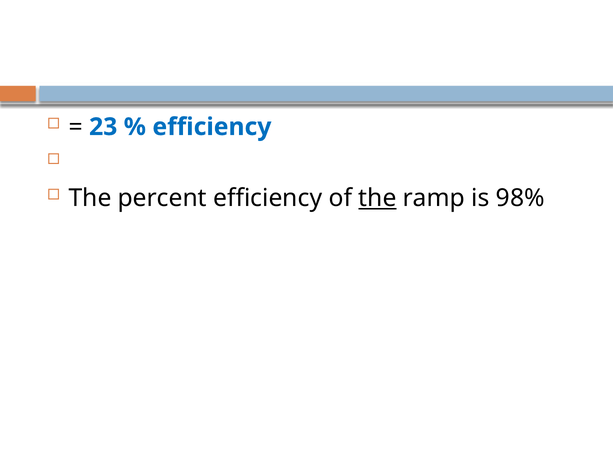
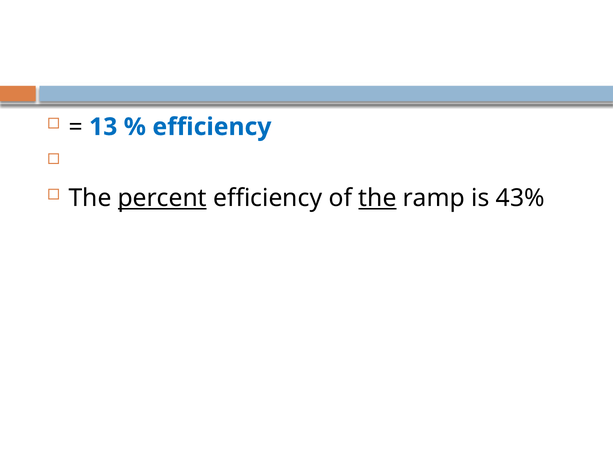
23: 23 -> 13
percent underline: none -> present
98%: 98% -> 43%
